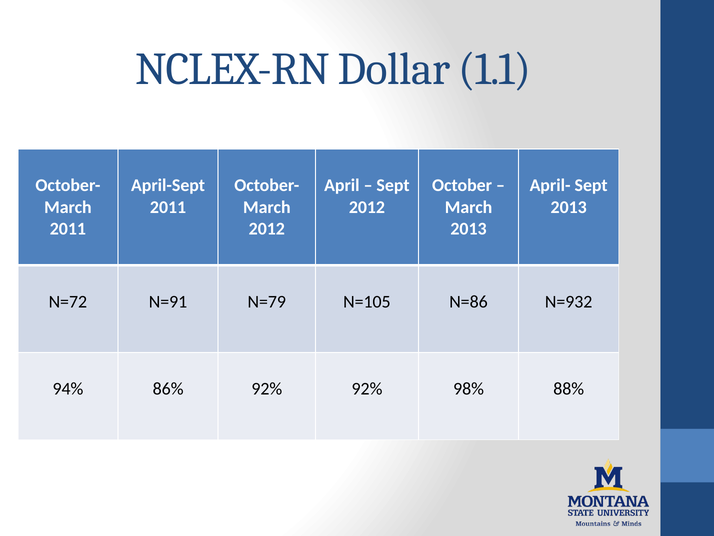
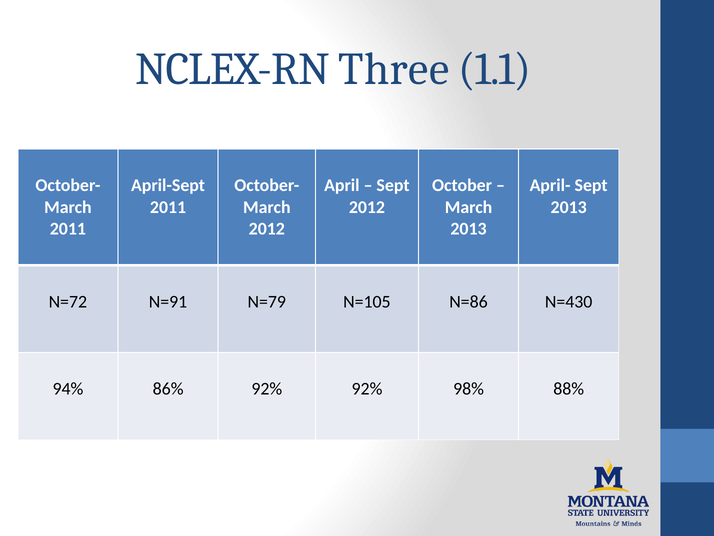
Dollar: Dollar -> Three
N=932: N=932 -> N=430
